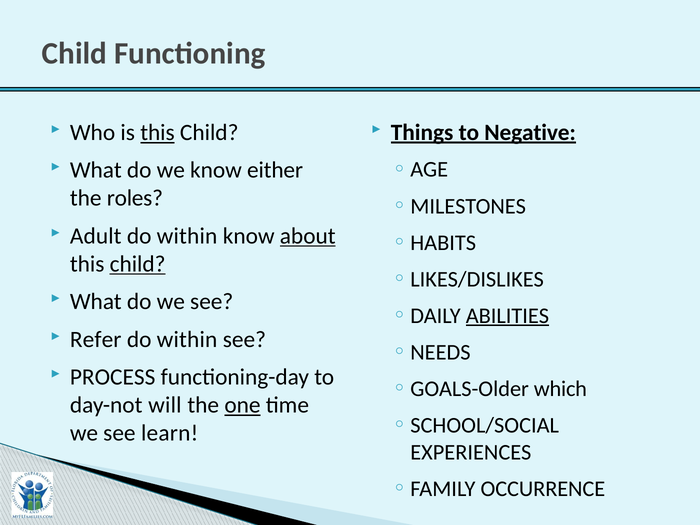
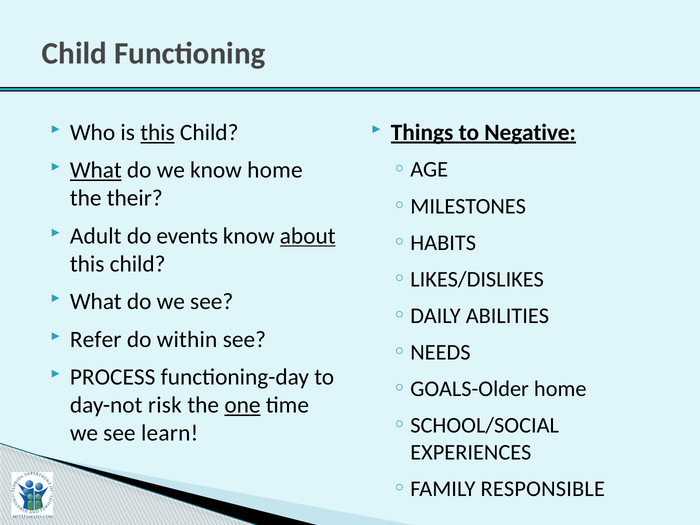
What at (96, 170) underline: none -> present
know either: either -> home
roles: roles -> their
within at (187, 236): within -> events
child at (138, 264) underline: present -> none
ABILITIES underline: present -> none
which at (560, 389): which -> home
will: will -> risk
OCCURRENCE: OCCURRENCE -> RESPONSIBLE
